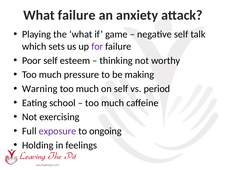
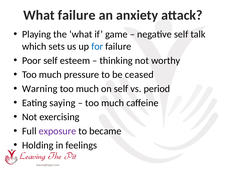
for colour: purple -> blue
making: making -> ceased
school: school -> saying
ongoing: ongoing -> became
